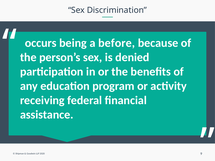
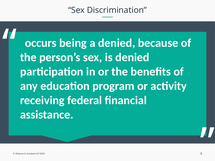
a before: before -> denied
